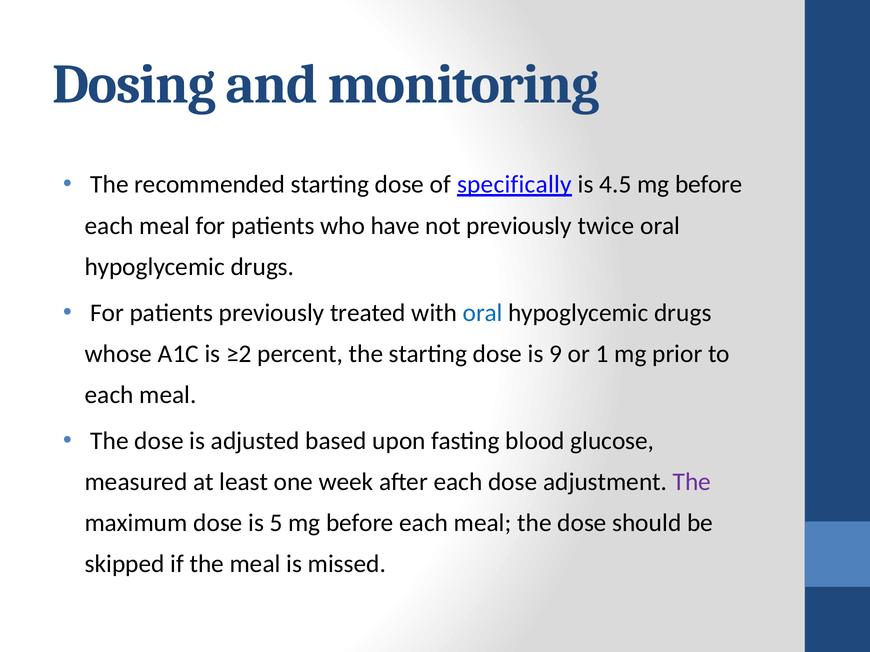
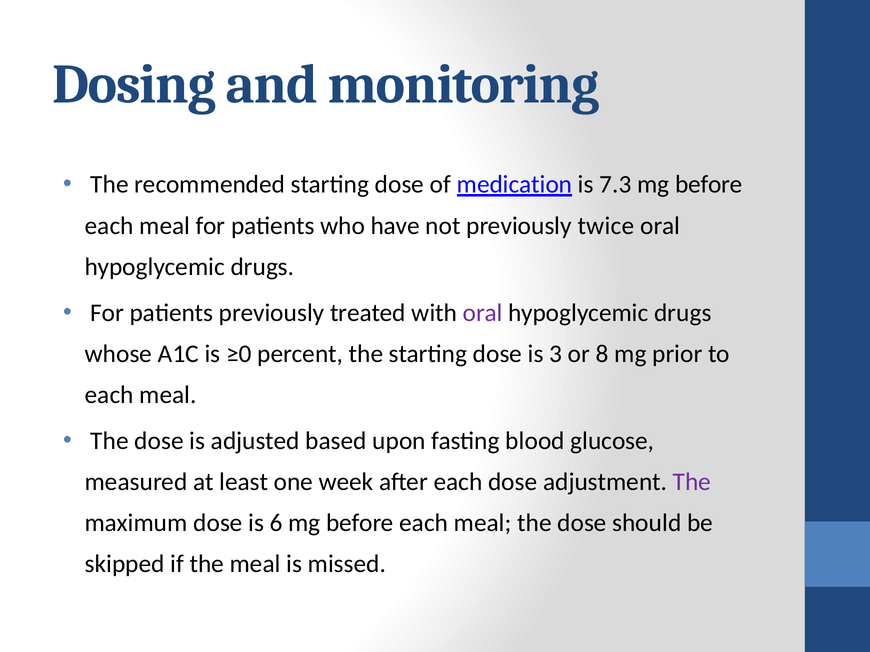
specifically: specifically -> medication
4.5: 4.5 -> 7.3
oral at (483, 313) colour: blue -> purple
≥2: ≥2 -> ≥0
9: 9 -> 3
1: 1 -> 8
5: 5 -> 6
